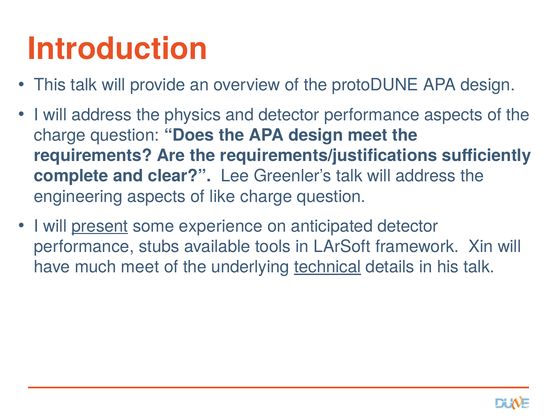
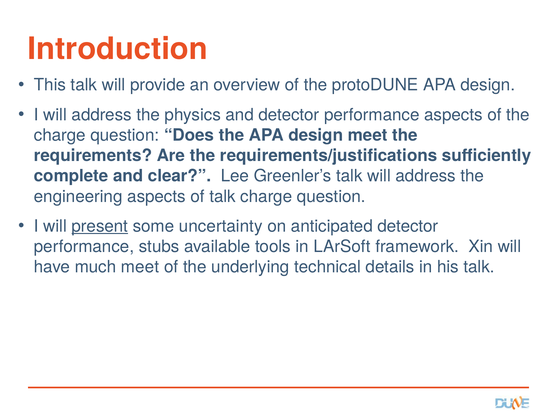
of like: like -> talk
experience: experience -> uncertainty
technical underline: present -> none
